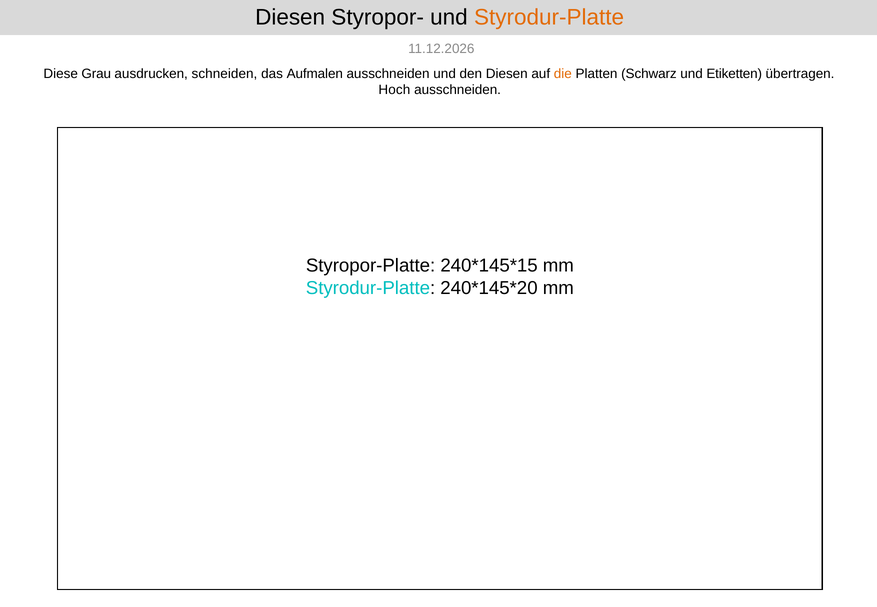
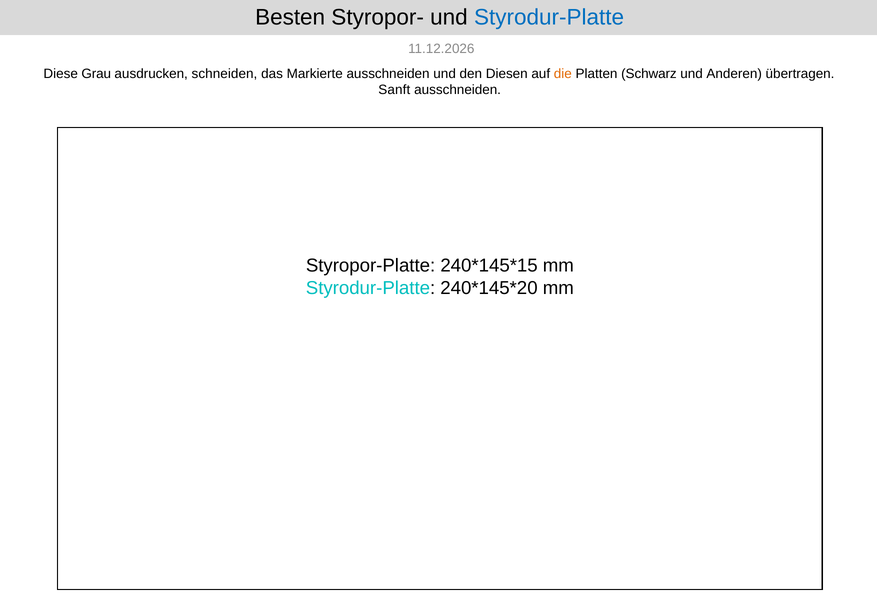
Diesen at (290, 17): Diesen -> Besten
Styrodur-Platte at (549, 17) colour: orange -> blue
Aufmalen: Aufmalen -> Markierte
Etiketten: Etiketten -> Anderen
Hoch: Hoch -> Sanft
